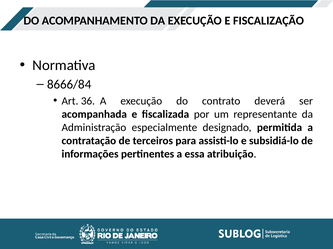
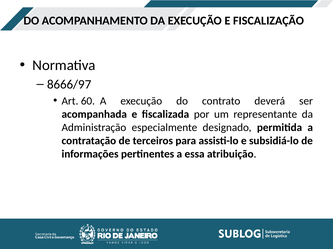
8666/84: 8666/84 -> 8666/97
36: 36 -> 60
